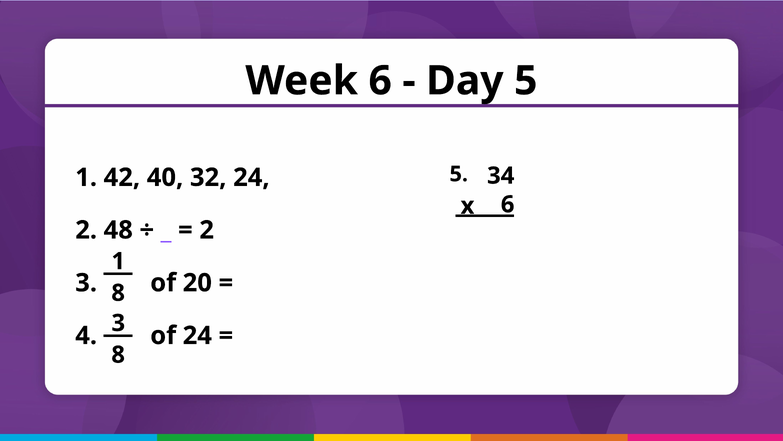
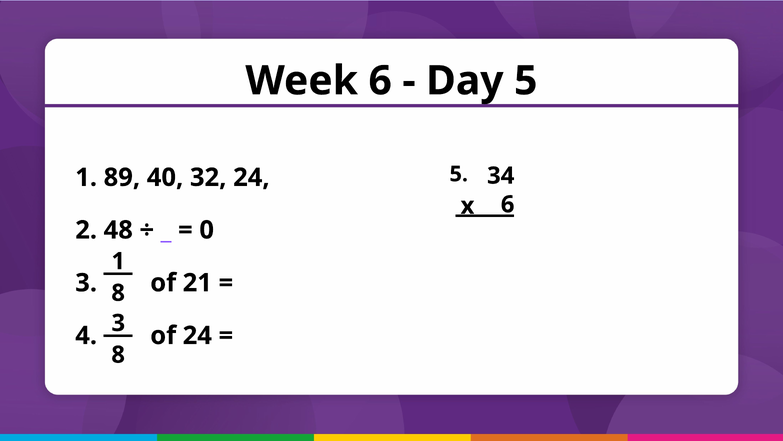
42: 42 -> 89
2 at (207, 230): 2 -> 0
20: 20 -> 21
